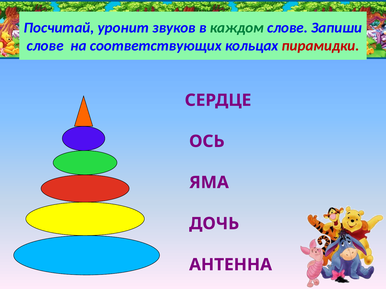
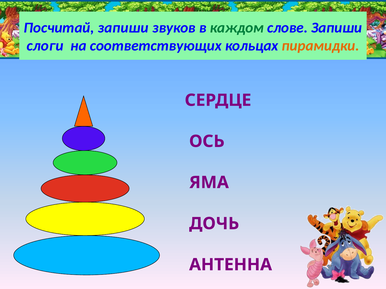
Посчитай уронит: уронит -> запиши
слове at (45, 46): слове -> слоги
пирамидки colour: red -> orange
